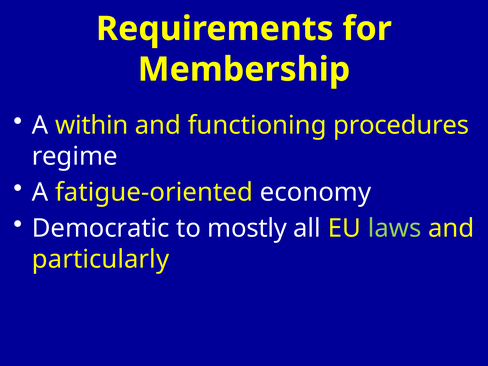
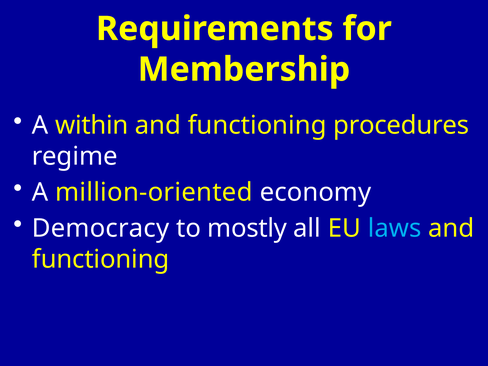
fatigue-oriented: fatigue-oriented -> million-oriented
Democratic: Democratic -> Democracy
laws colour: light green -> light blue
particularly at (101, 259): particularly -> functioning
